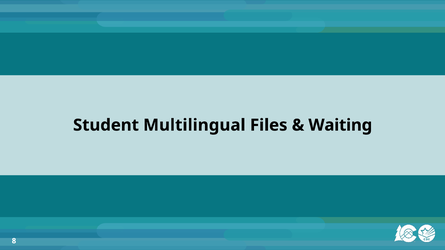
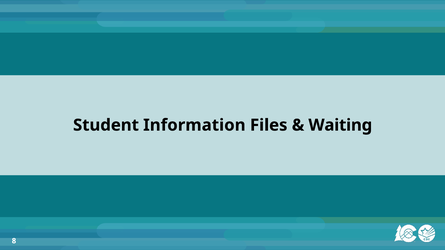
Multilingual: Multilingual -> Information
